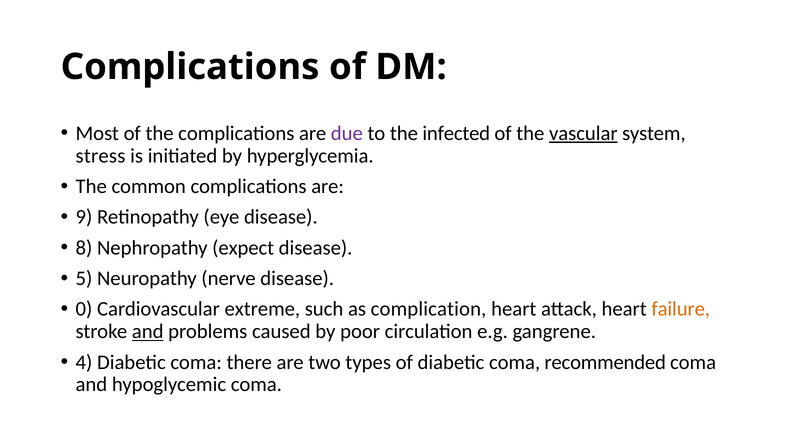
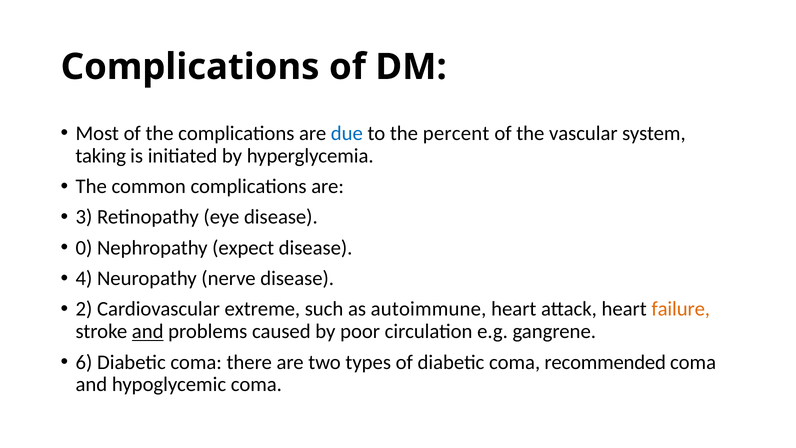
due colour: purple -> blue
infected: infected -> percent
vascular underline: present -> none
stress: stress -> taking
9: 9 -> 3
8: 8 -> 0
5: 5 -> 4
0: 0 -> 2
complication: complication -> autoimmune
4: 4 -> 6
